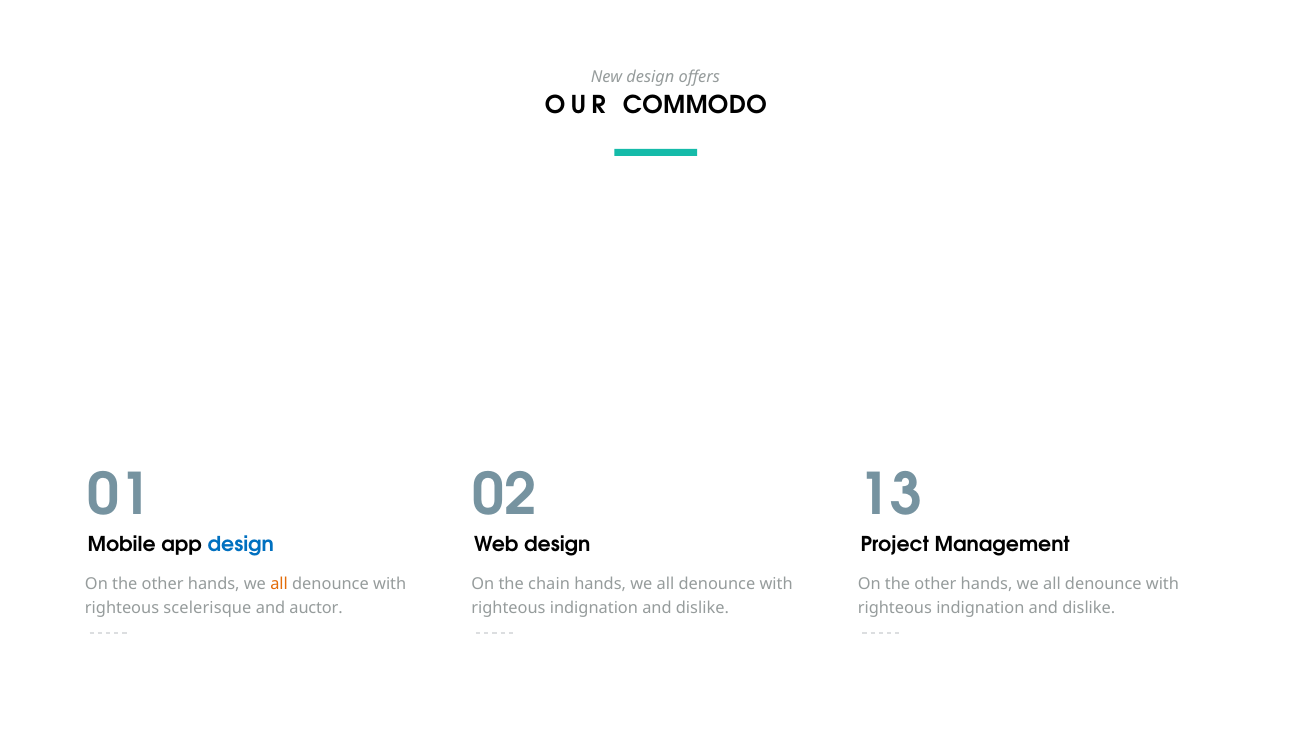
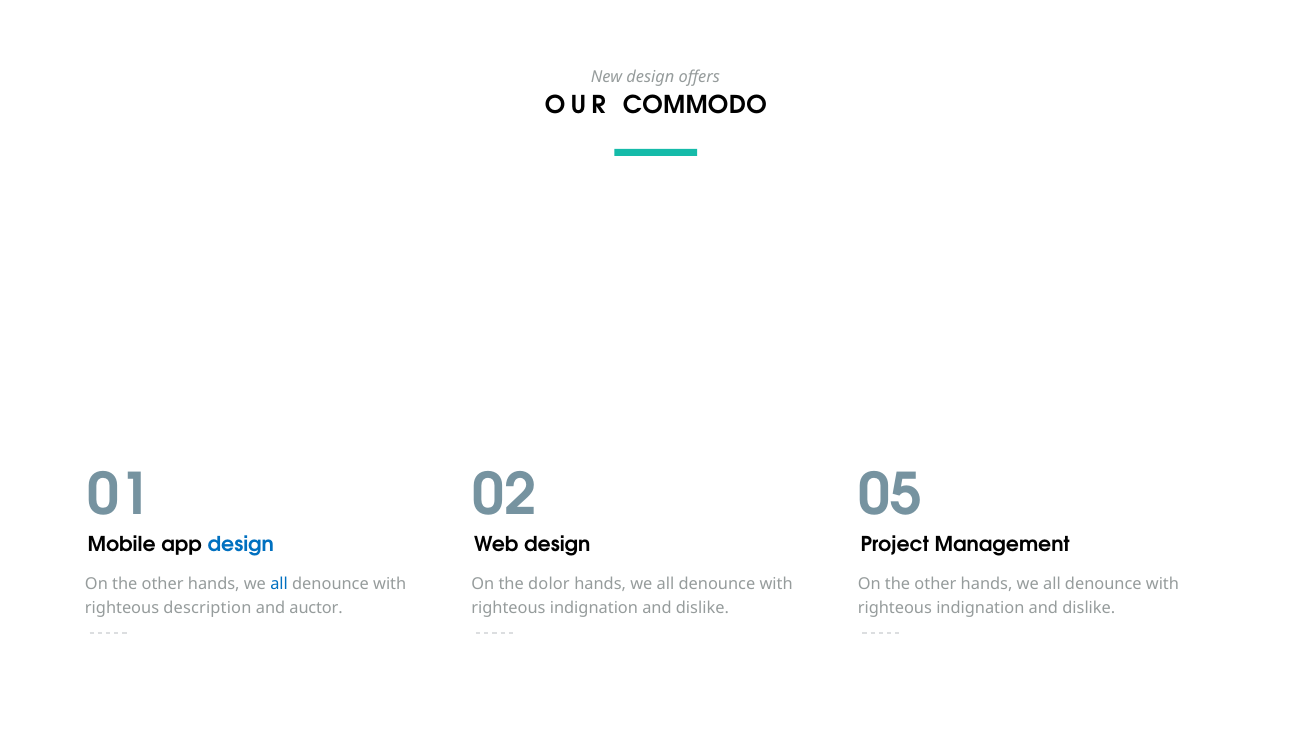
13: 13 -> 05
all at (279, 584) colour: orange -> blue
chain: chain -> dolor
scelerisque: scelerisque -> description
